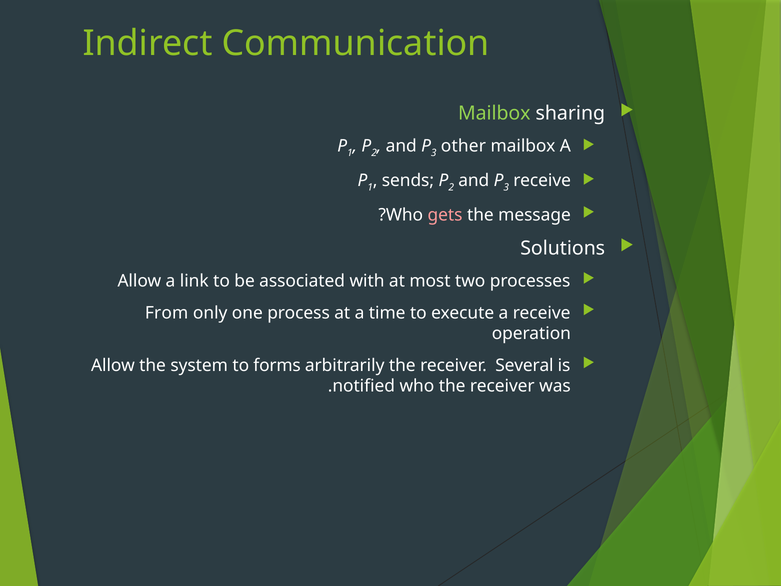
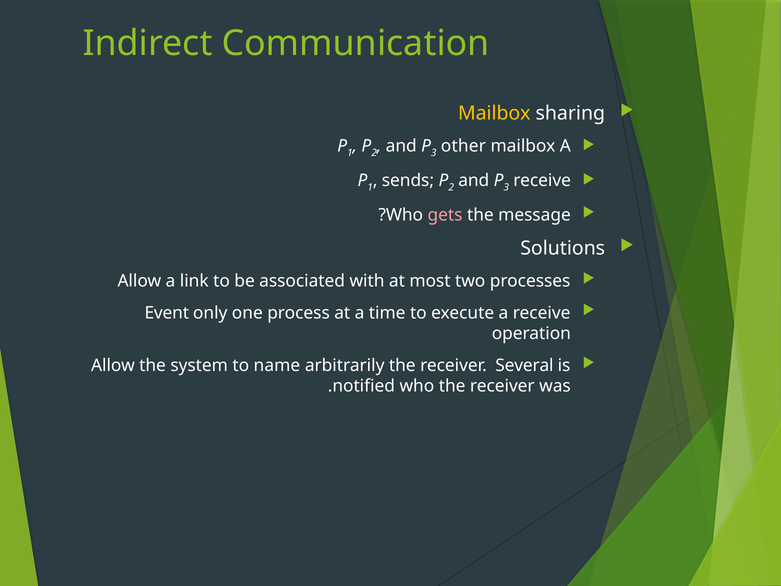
Mailbox at (494, 113) colour: light green -> yellow
From: From -> Event
forms: forms -> name
